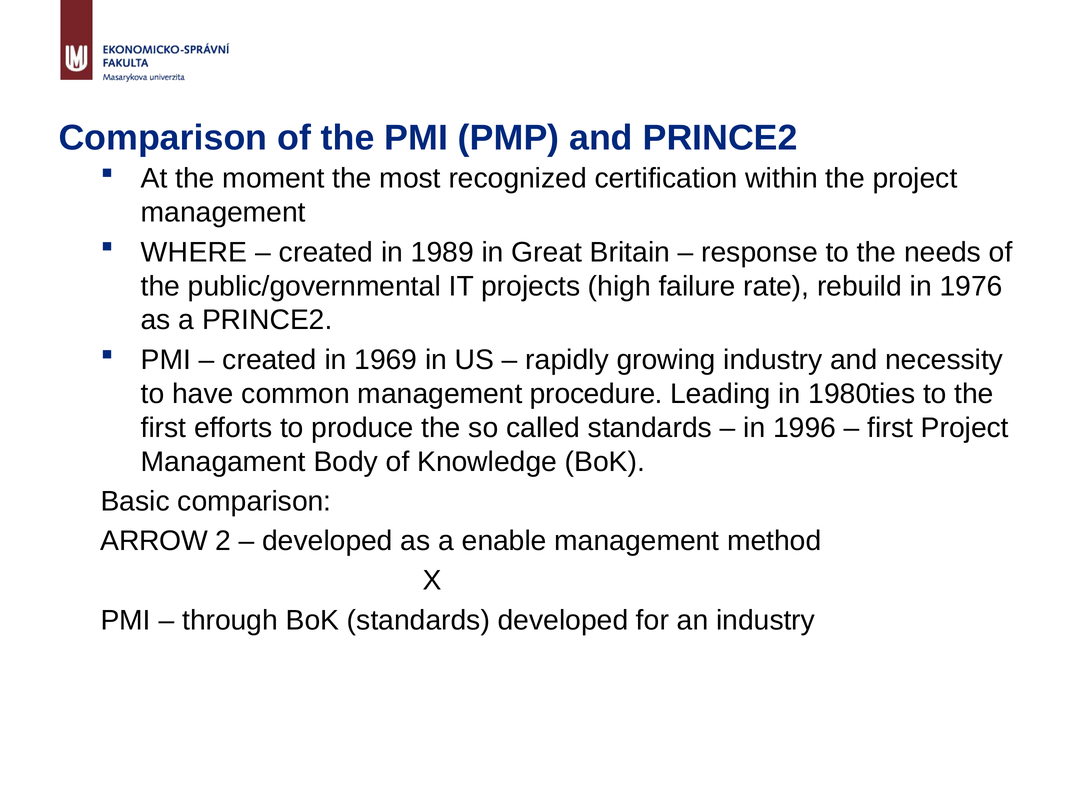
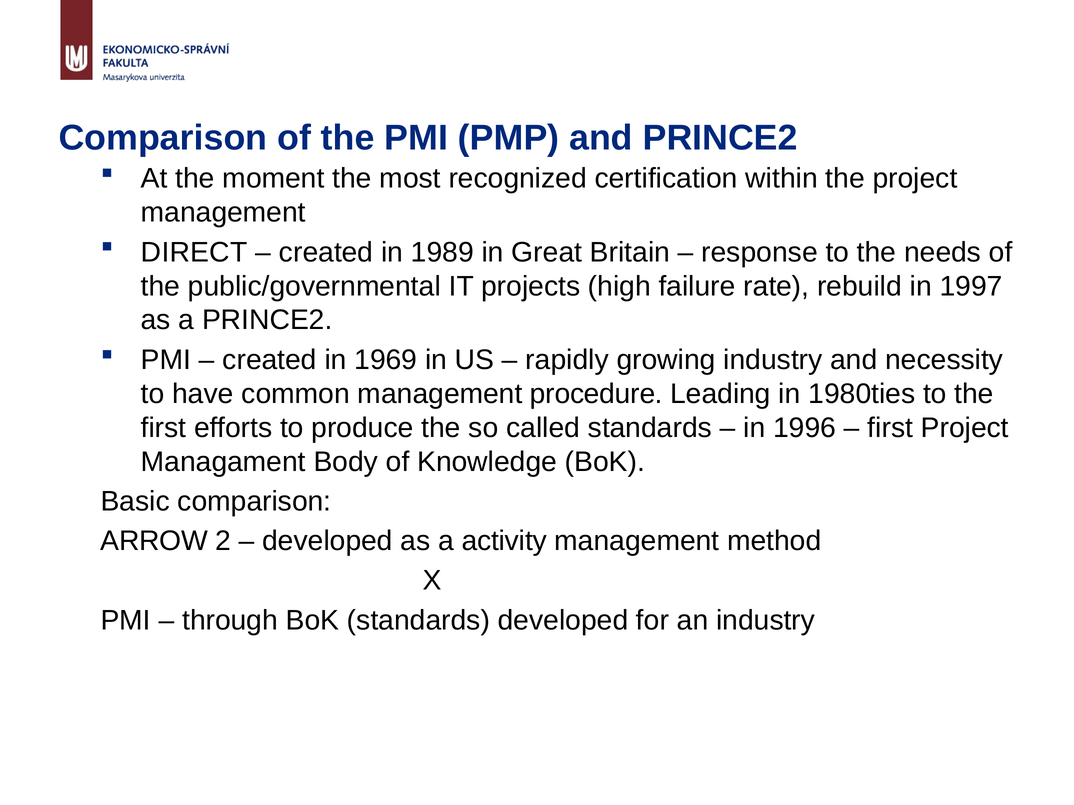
WHERE: WHERE -> DIRECT
1976: 1976 -> 1997
enable: enable -> activity
